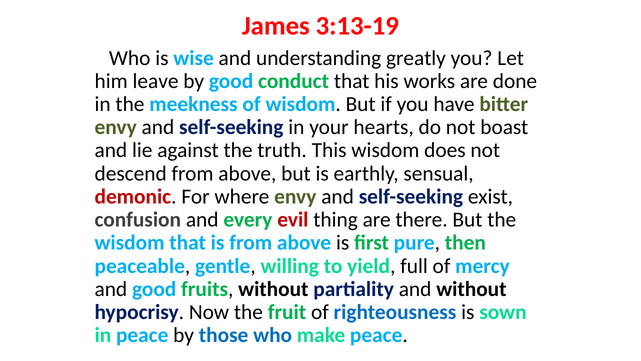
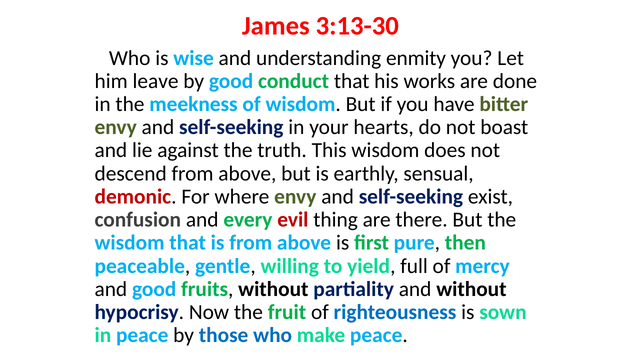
3:13-19: 3:13-19 -> 3:13-30
greatly: greatly -> enmity
